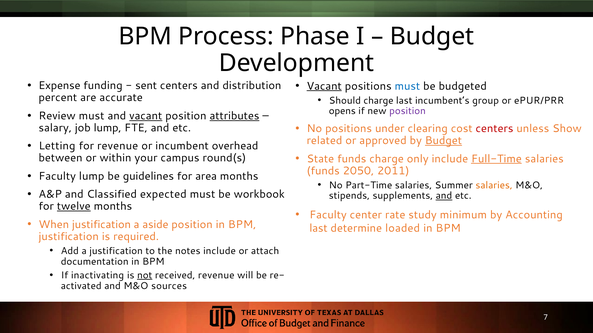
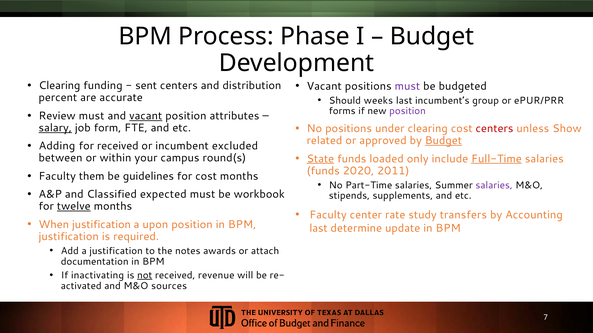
Expense at (59, 86): Expense -> Clearing
Vacant at (324, 86) underline: present -> none
must at (407, 86) colour: blue -> purple
Should charge: charge -> weeks
opens: opens -> forms
attributes underline: present -> none
salary underline: none -> present
job lump: lump -> form
Letting: Letting -> Adding
for revenue: revenue -> received
overhead: overhead -> excluded
State underline: none -> present
funds charge: charge -> loaded
2050: 2050 -> 2020
Faculty lump: lump -> them
for area: area -> cost
salaries at (494, 185) colour: orange -> purple
and at (444, 196) underline: present -> none
minimum: minimum -> transfers
aside: aside -> upon
loaded: loaded -> update
notes include: include -> awards
